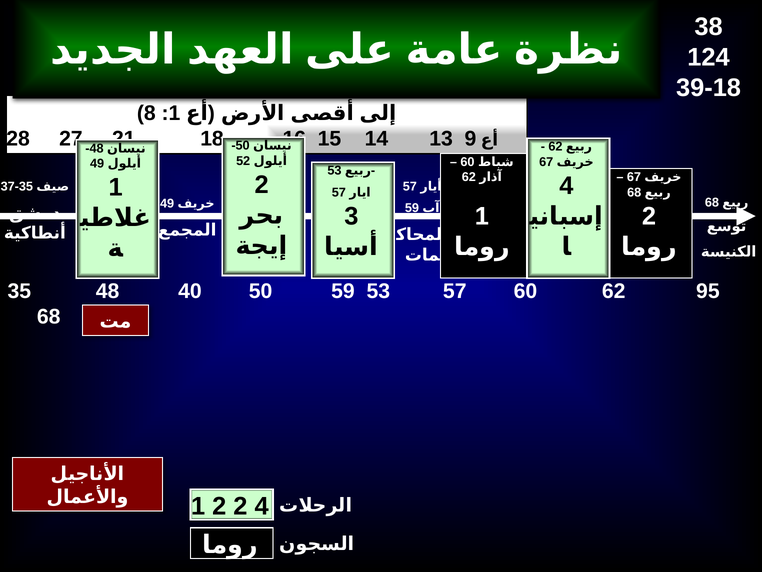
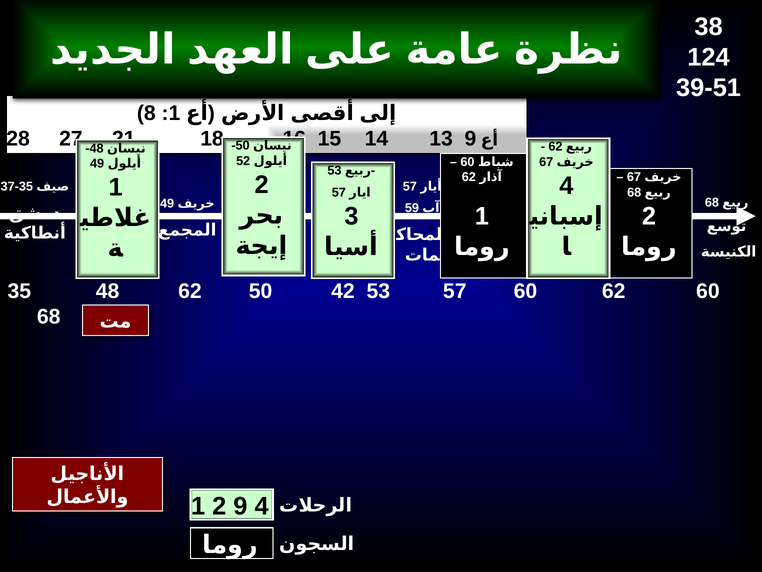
39-18: 39-18 -> 39-51
48 40: 40 -> 62
50 59: 59 -> 42
62 95: 95 -> 60
2 2: 2 -> 9
